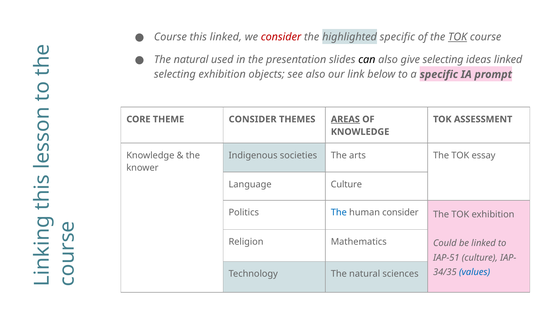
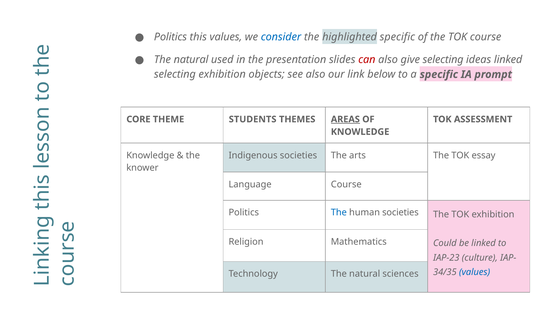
Course at (170, 37): Course -> Politics
this linked: linked -> values
consider at (281, 37) colour: red -> blue
TOK at (458, 37) underline: present -> none
can colour: black -> red
THEME CONSIDER: CONSIDER -> STUDENTS
Language Culture: Culture -> Course
human consider: consider -> societies
IAP-51: IAP-51 -> IAP-23
